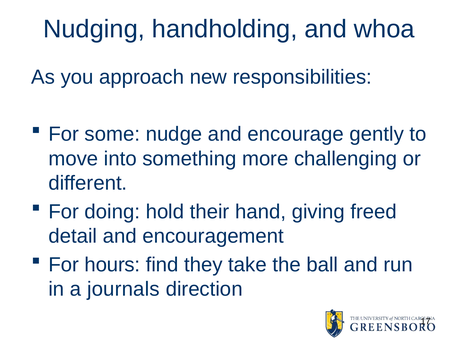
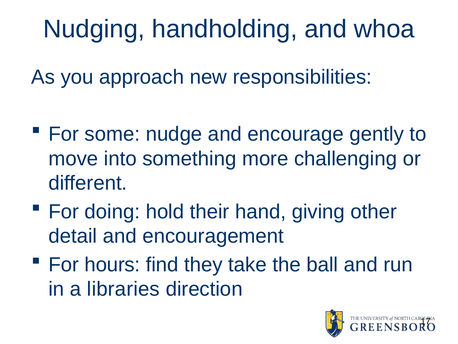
freed: freed -> other
journals: journals -> libraries
